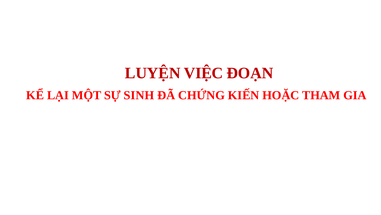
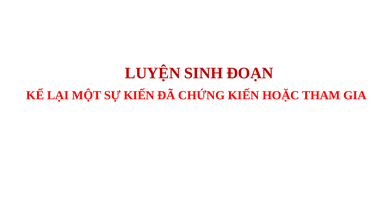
VIỆC: VIỆC -> SINH
SỰ SINH: SINH -> KIẾN
